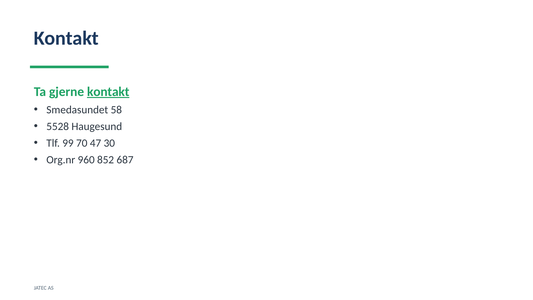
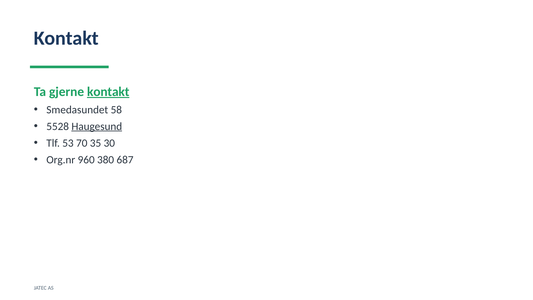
Haugesund underline: none -> present
99: 99 -> 53
47: 47 -> 35
852: 852 -> 380
